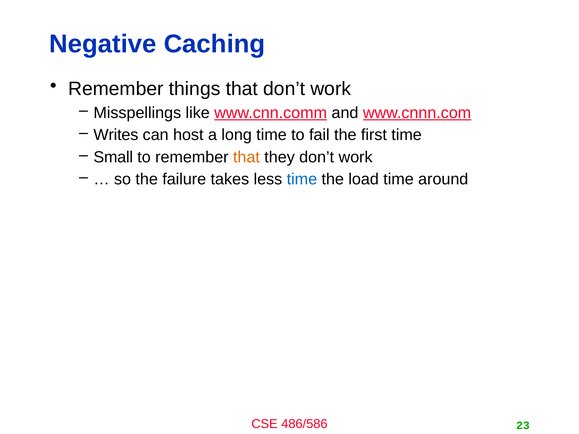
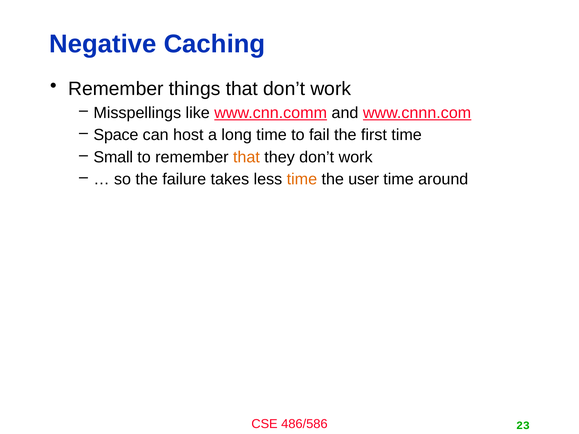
Writes: Writes -> Space
time at (302, 179) colour: blue -> orange
load: load -> user
